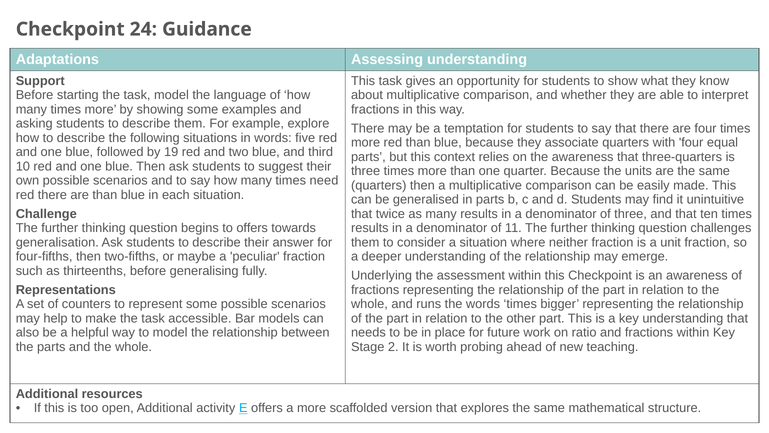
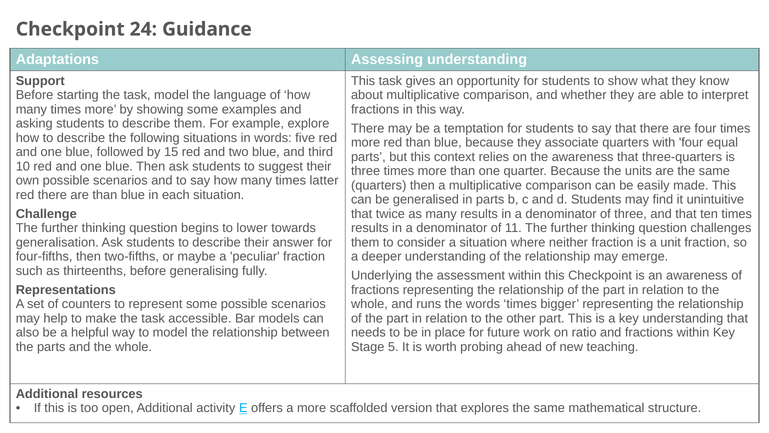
19: 19 -> 15
need: need -> latter
to offers: offers -> lower
2: 2 -> 5
